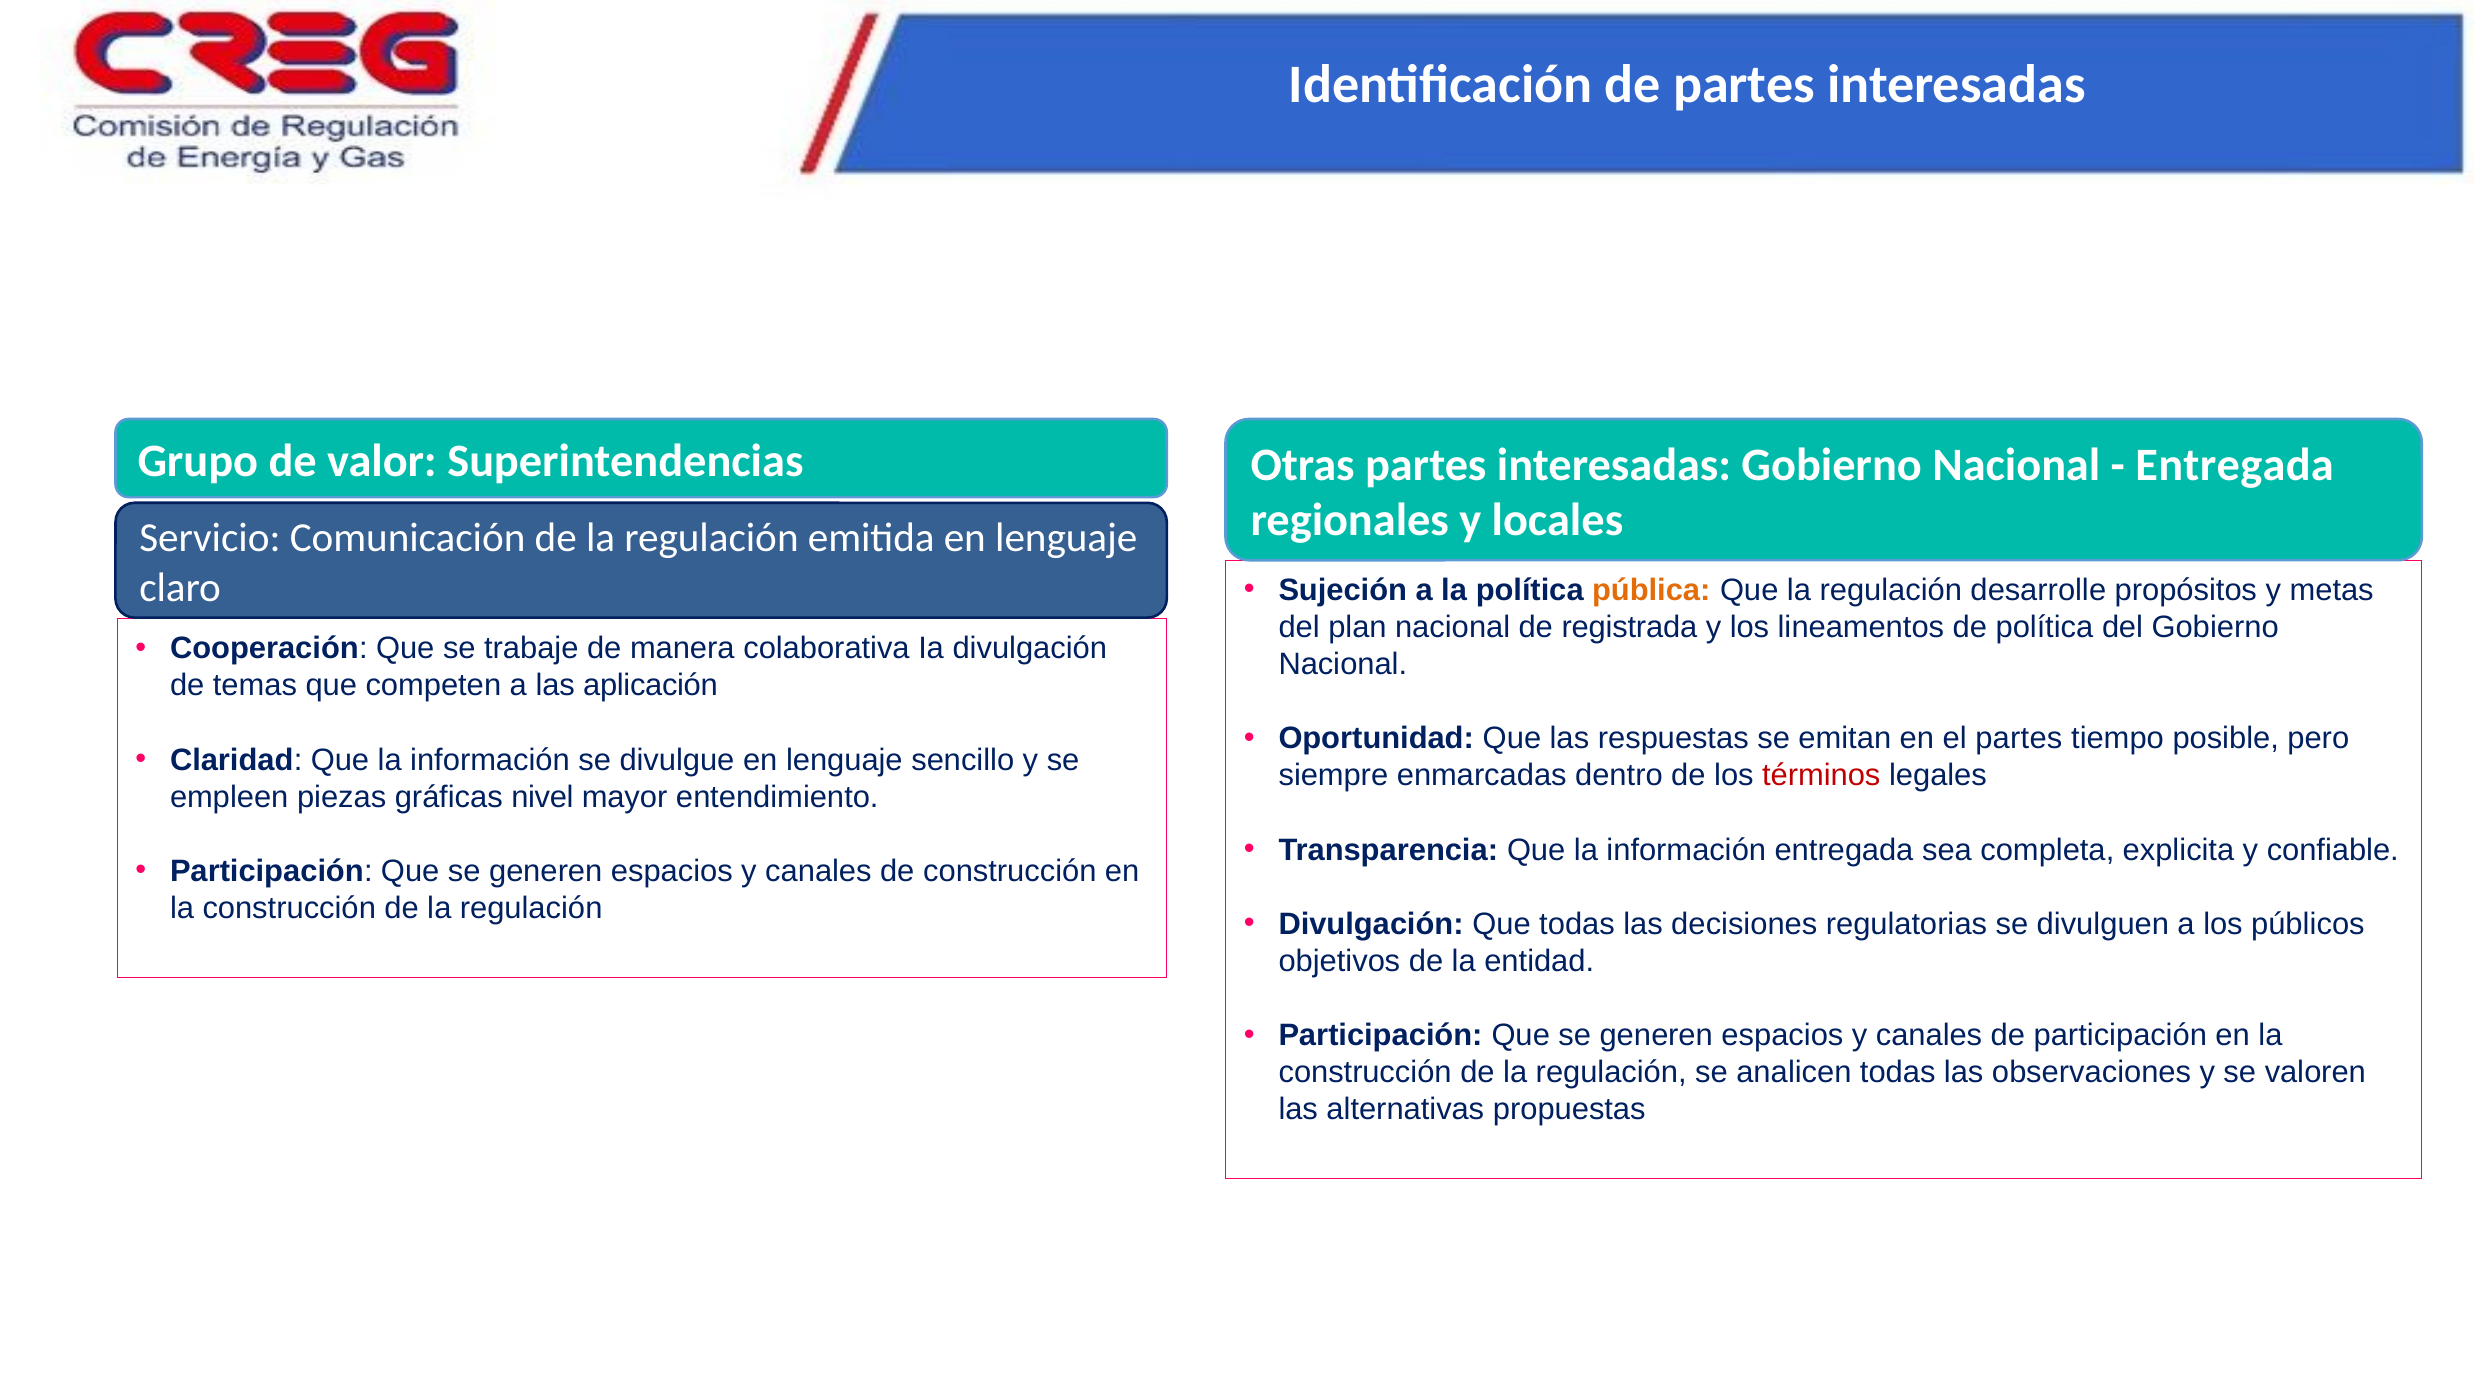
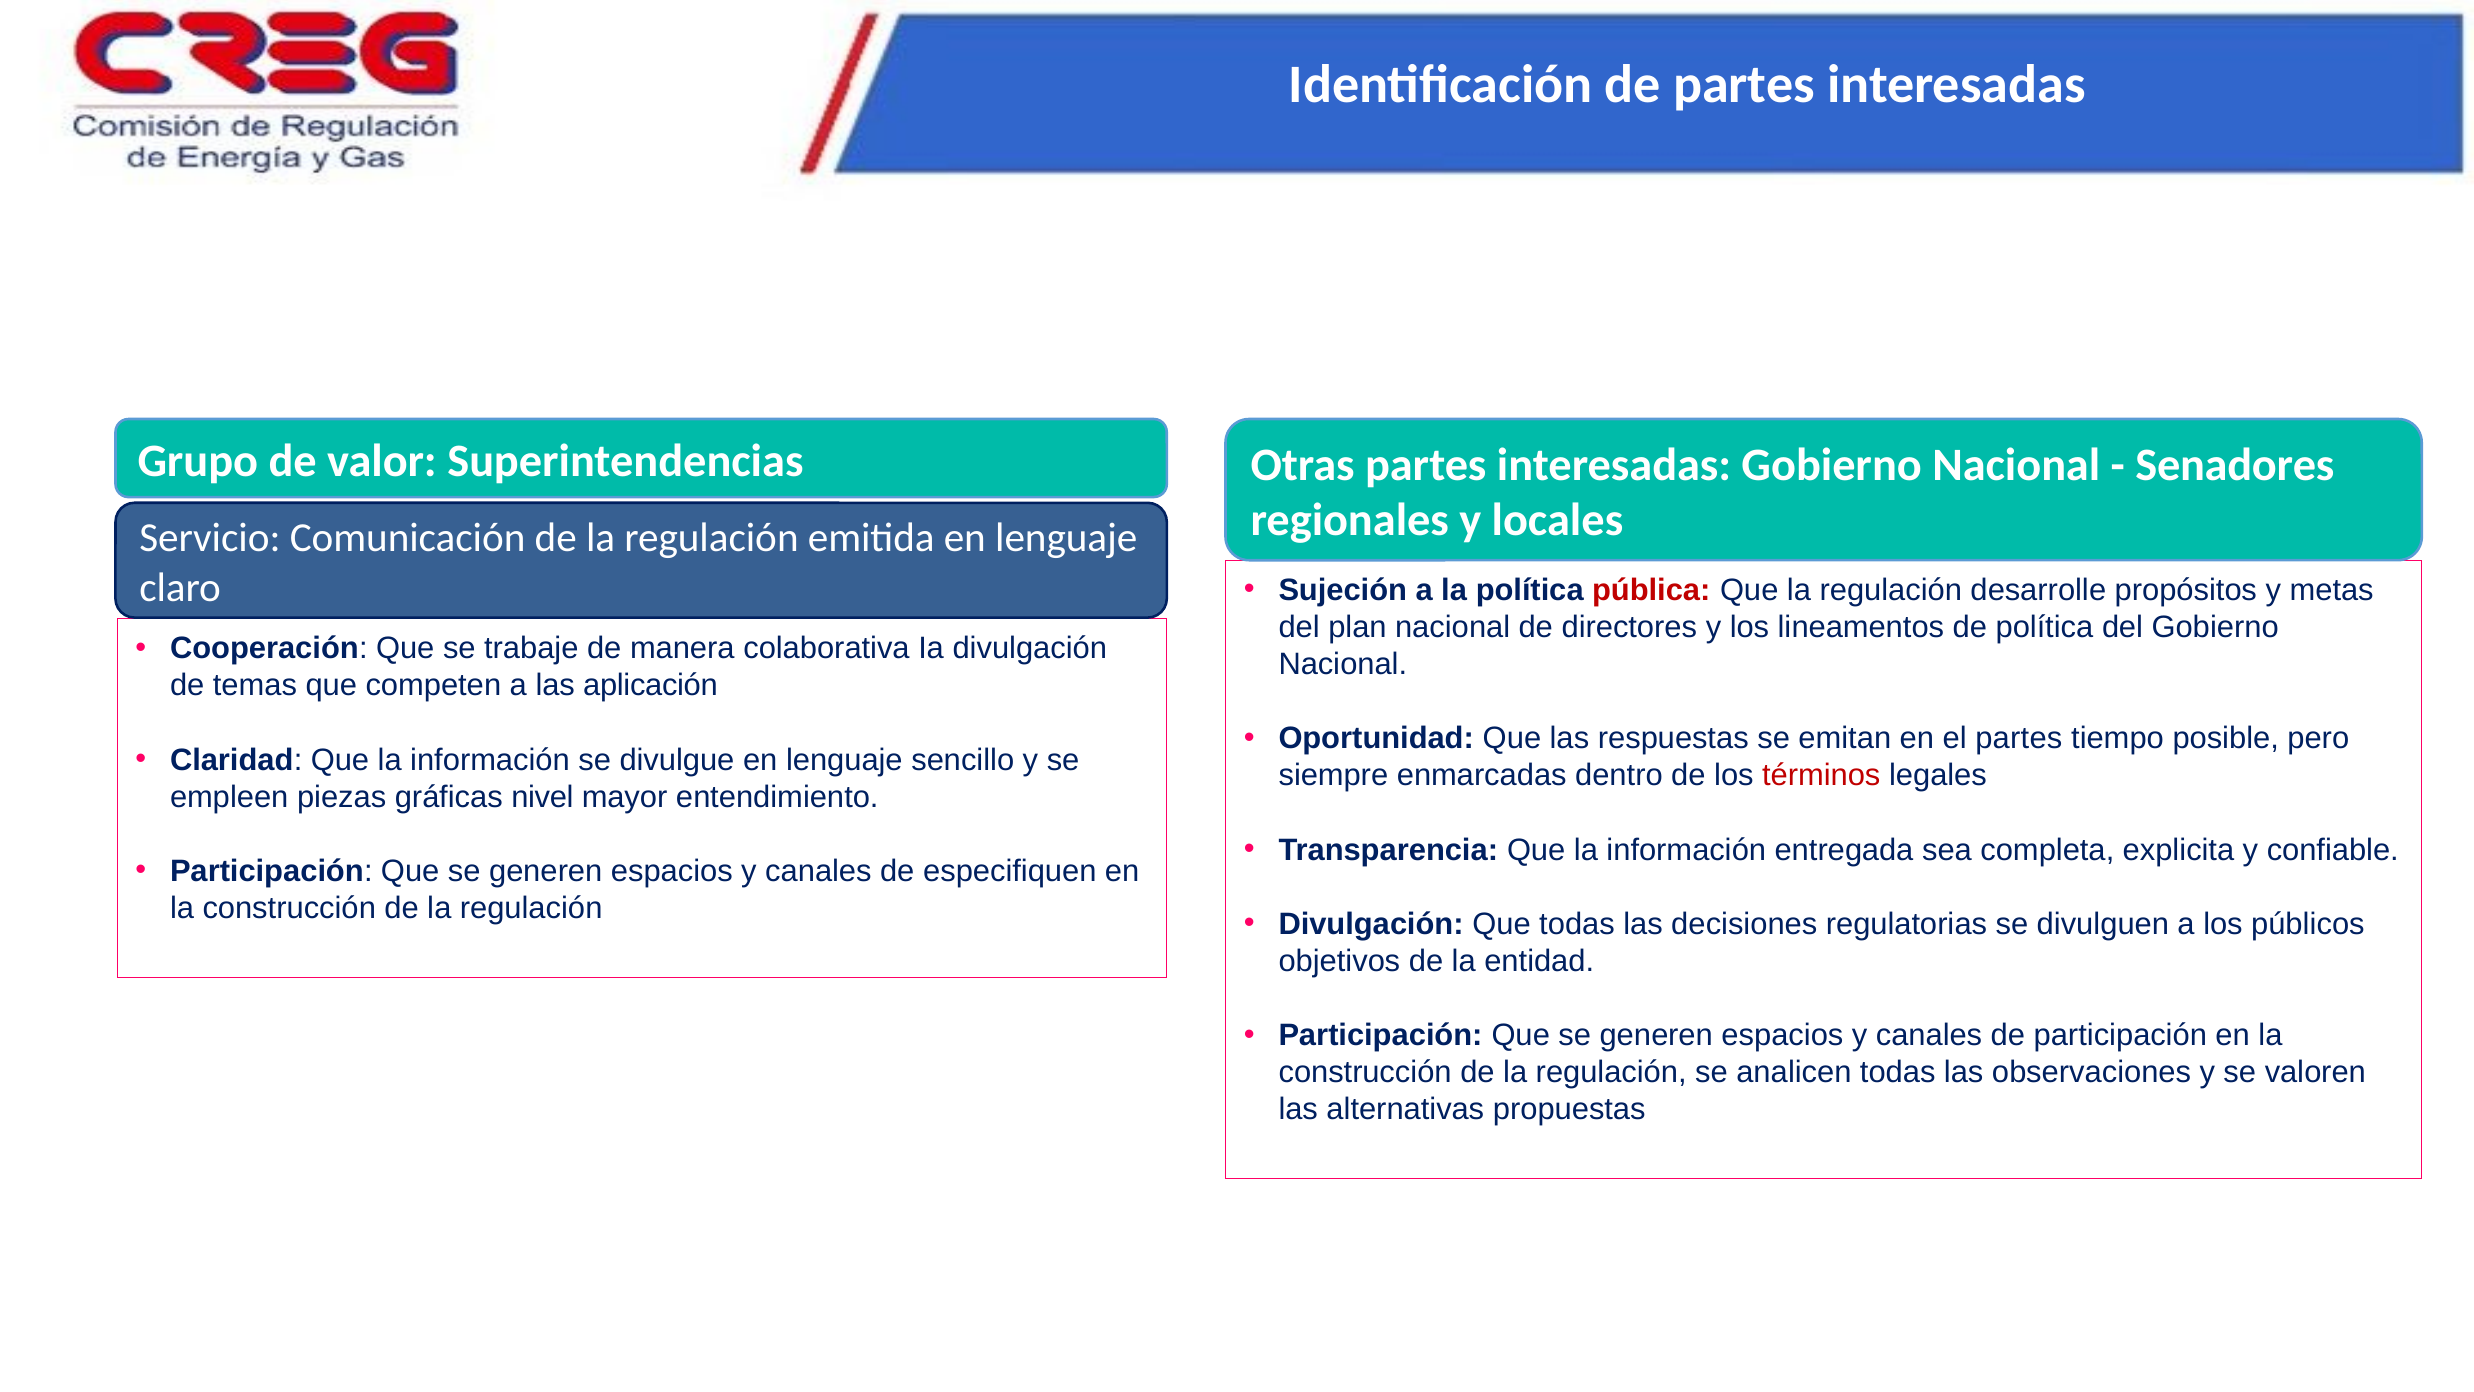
Entregada at (2235, 465): Entregada -> Senadores
pública colour: orange -> red
registrada: registrada -> directores
de construcción: construcción -> especifiquen
